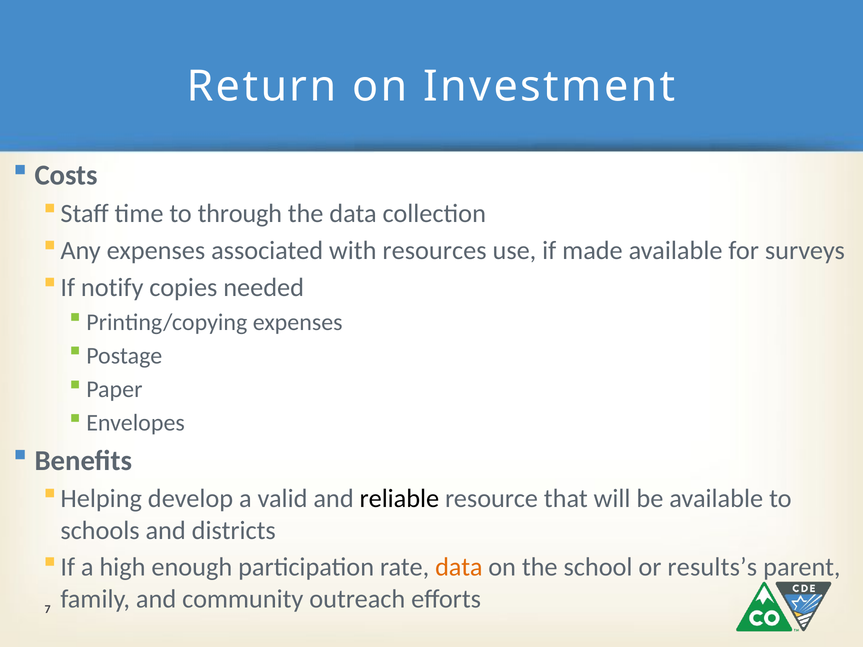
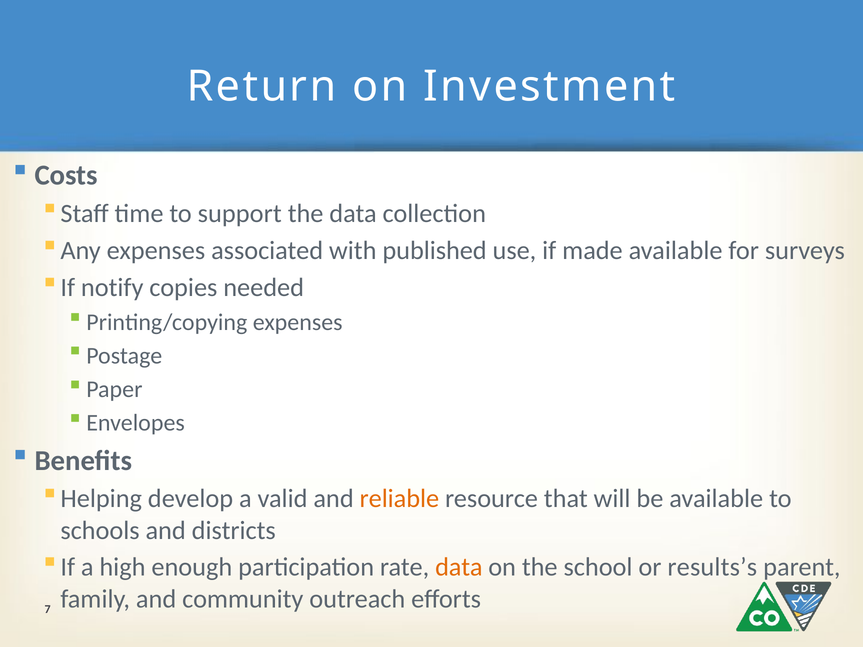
through: through -> support
resources: resources -> published
reliable colour: black -> orange
